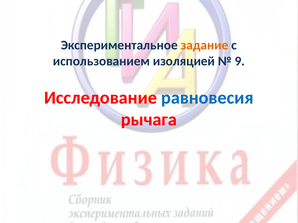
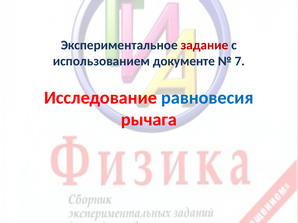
задание colour: orange -> red
изоляцией: изоляцией -> документе
9: 9 -> 7
